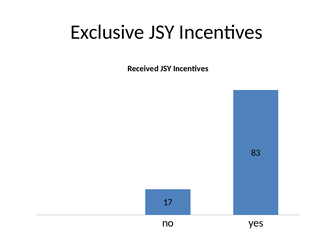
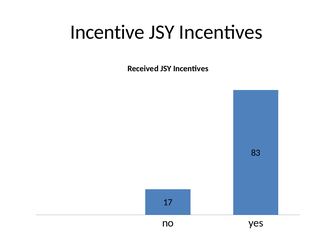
Exclusive: Exclusive -> Incentive
